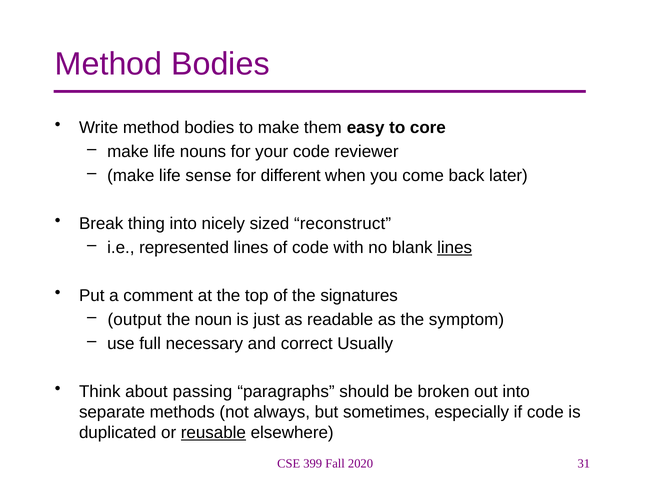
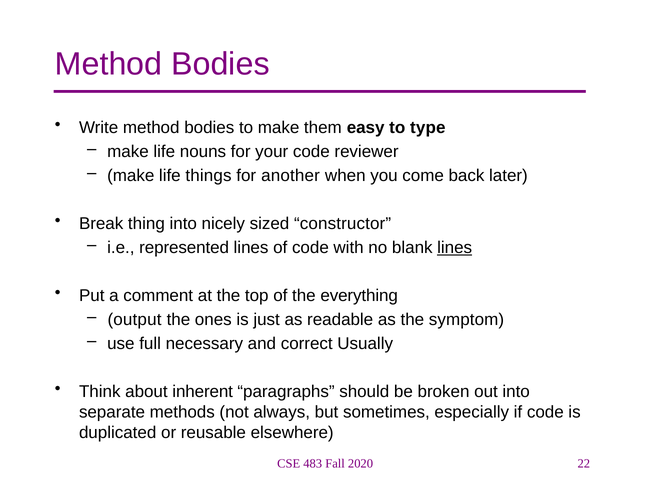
core: core -> type
sense: sense -> things
different: different -> another
reconstruct: reconstruct -> constructor
signatures: signatures -> everything
noun: noun -> ones
passing: passing -> inherent
reusable underline: present -> none
399: 399 -> 483
31: 31 -> 22
